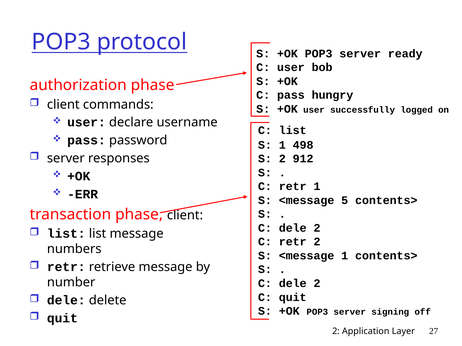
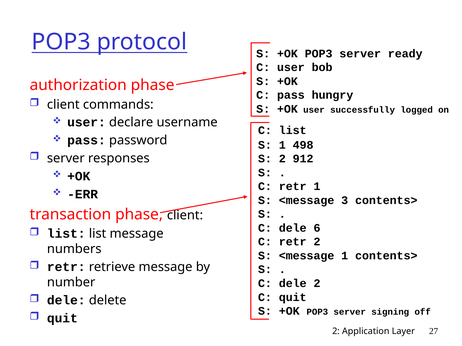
5: 5 -> 3
2 at (317, 228): 2 -> 6
